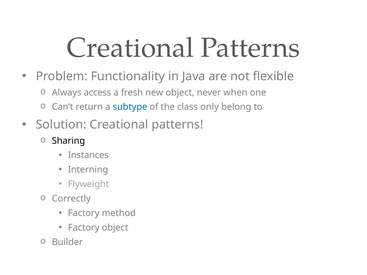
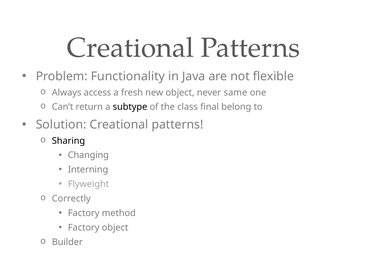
when: when -> same
subtype colour: blue -> black
only: only -> final
Instances: Instances -> Changing
